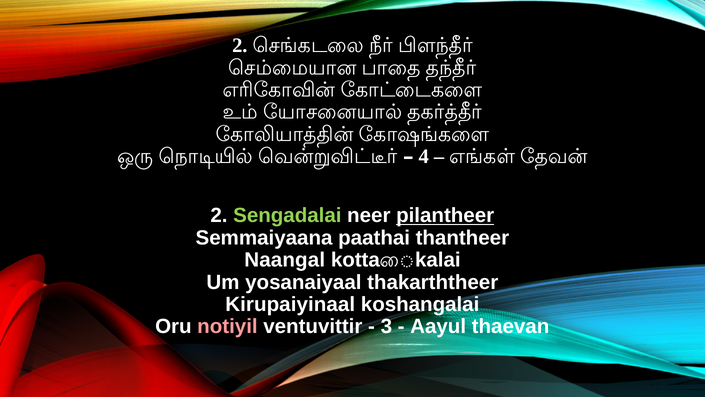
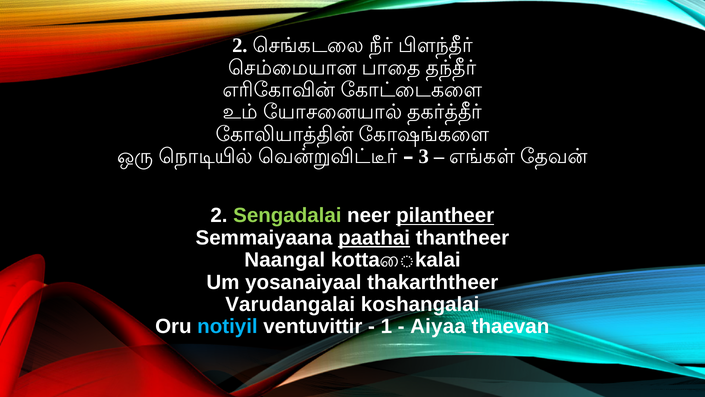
4: 4 -> 3
paathai underline: none -> present
Kirupaiyinaal: Kirupaiyinaal -> Varudangalai
notiyil colour: pink -> light blue
3: 3 -> 1
Aayul: Aayul -> Aiyaa
